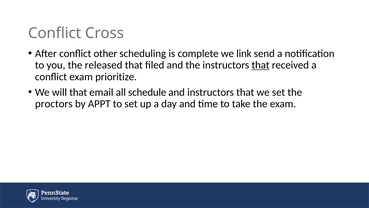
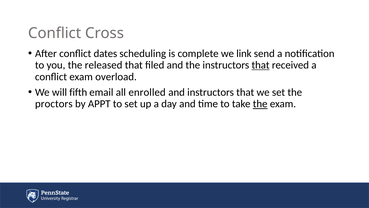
other: other -> dates
prioritize: prioritize -> overload
will that: that -> fifth
schedule: schedule -> enrolled
the at (260, 104) underline: none -> present
